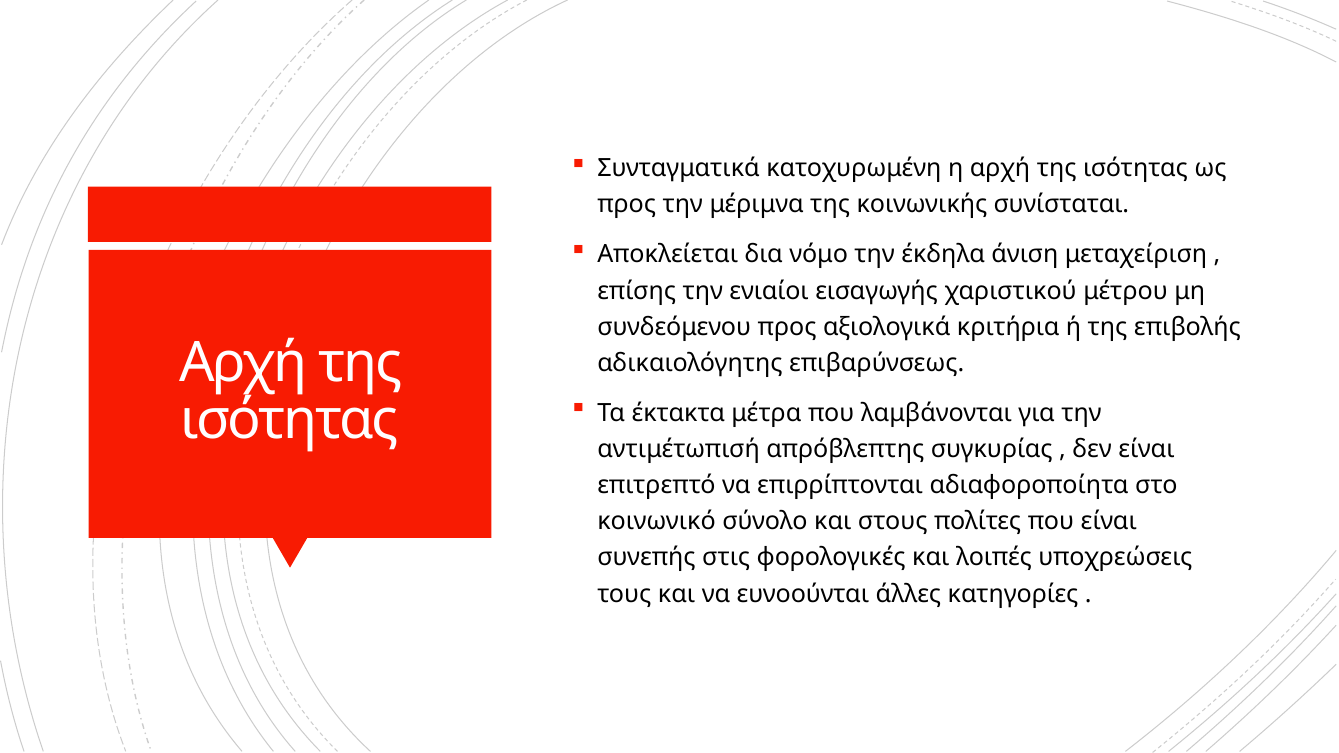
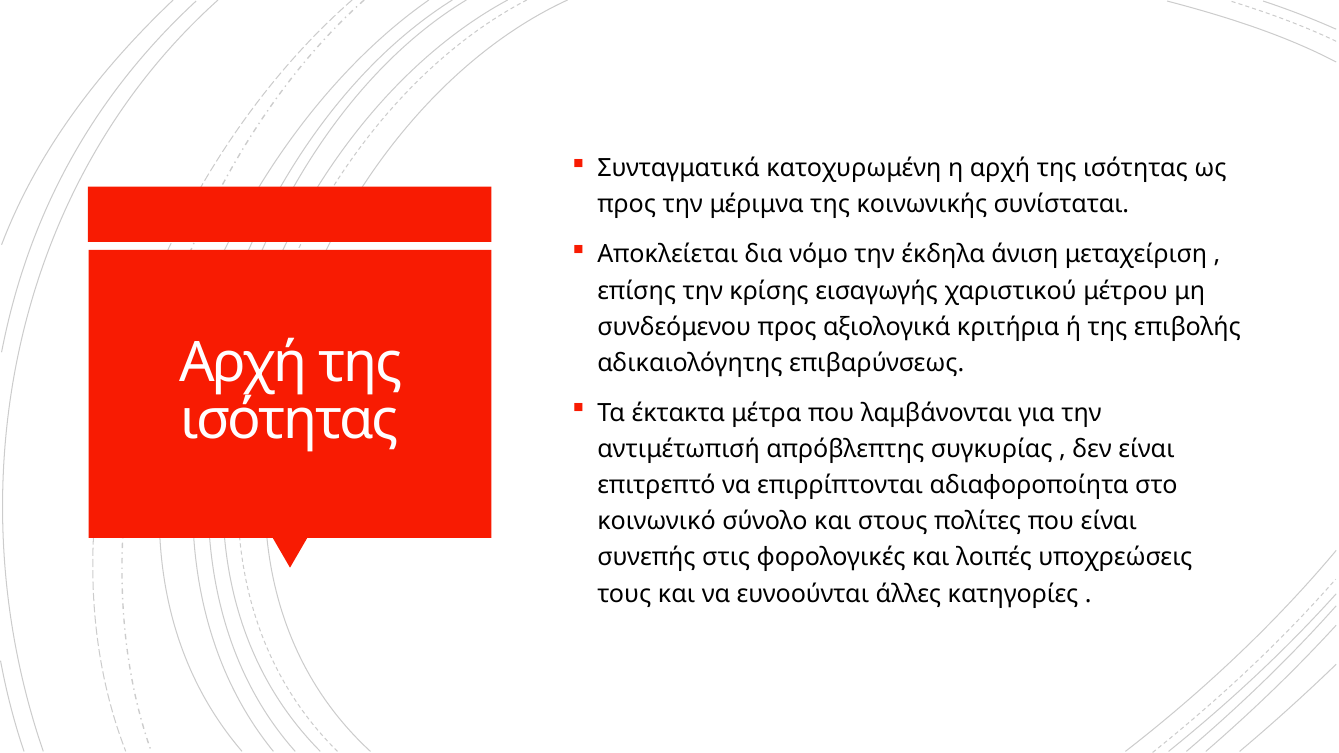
ενιαίοι: ενιαίοι -> κρίσης
